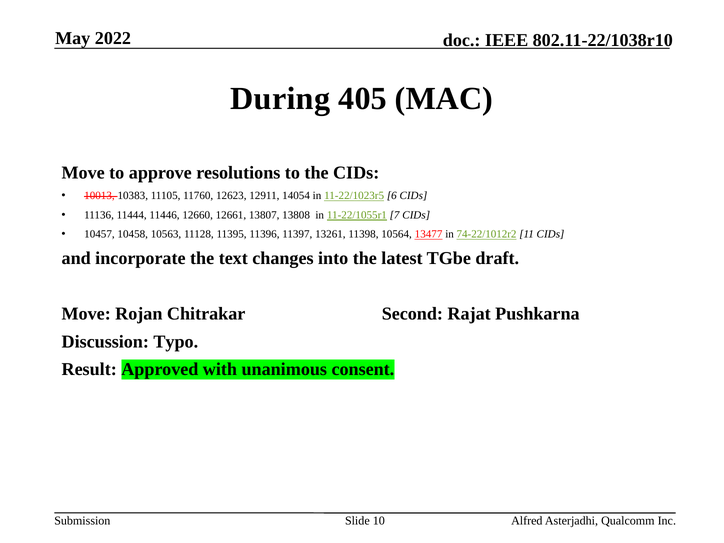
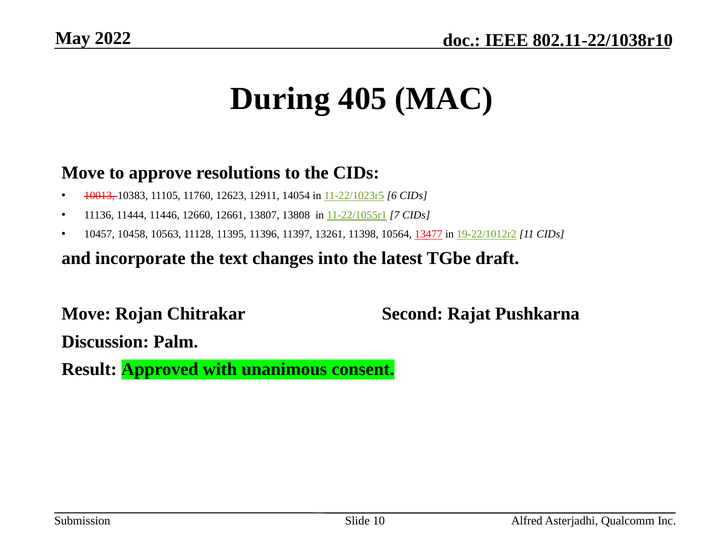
74-22/1012r2: 74-22/1012r2 -> 19-22/1012r2
Typo: Typo -> Palm
